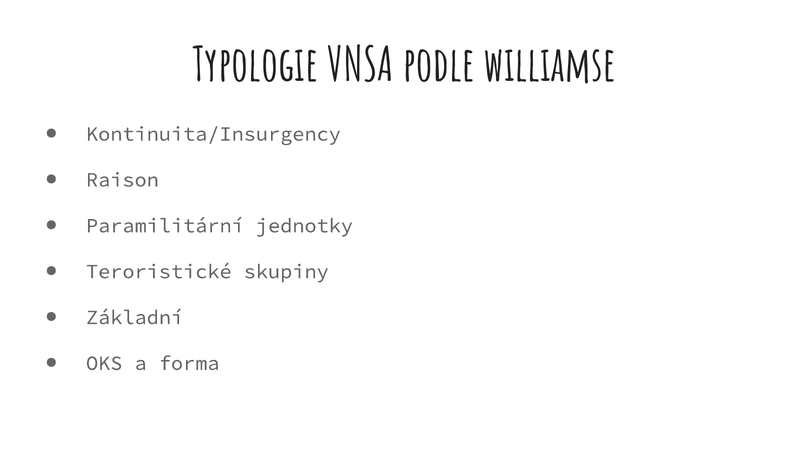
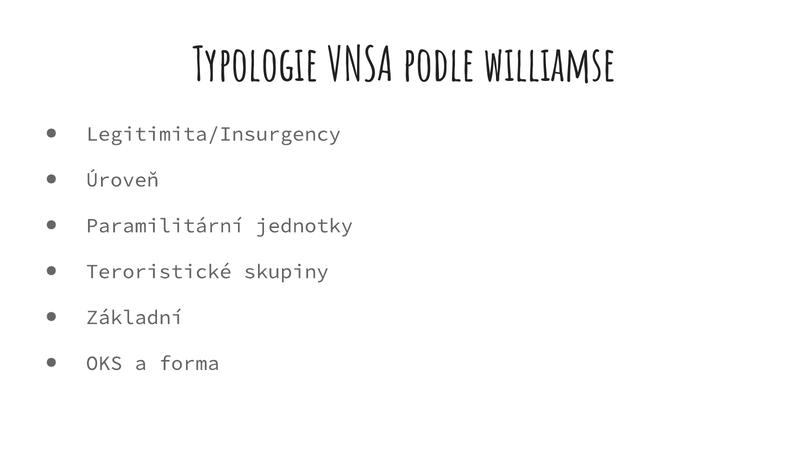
Kontinuita/Insurgency: Kontinuita/Insurgency -> Legitimita/Insurgency
Raison: Raison -> Úroveň
